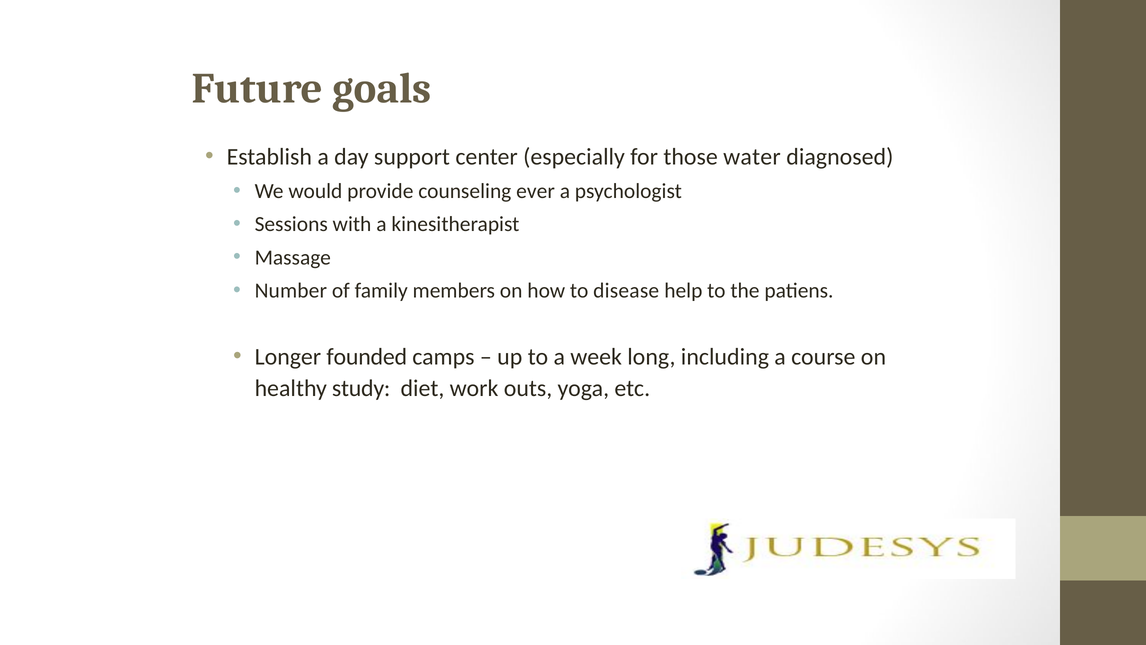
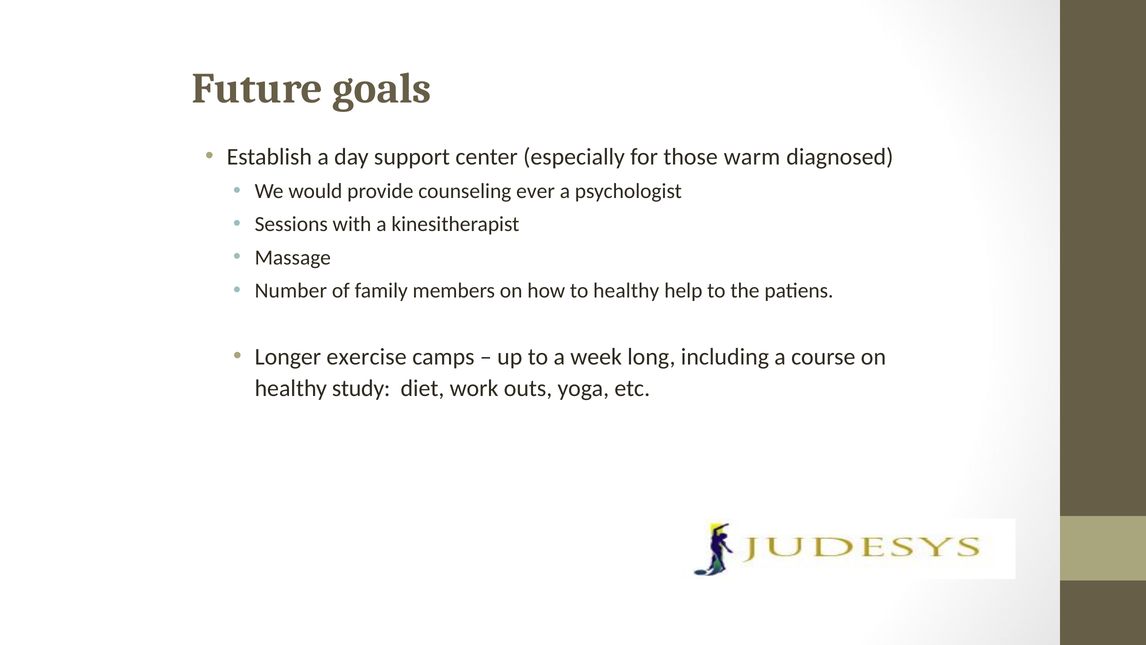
water: water -> warm
to disease: disease -> healthy
founded: founded -> exercise
